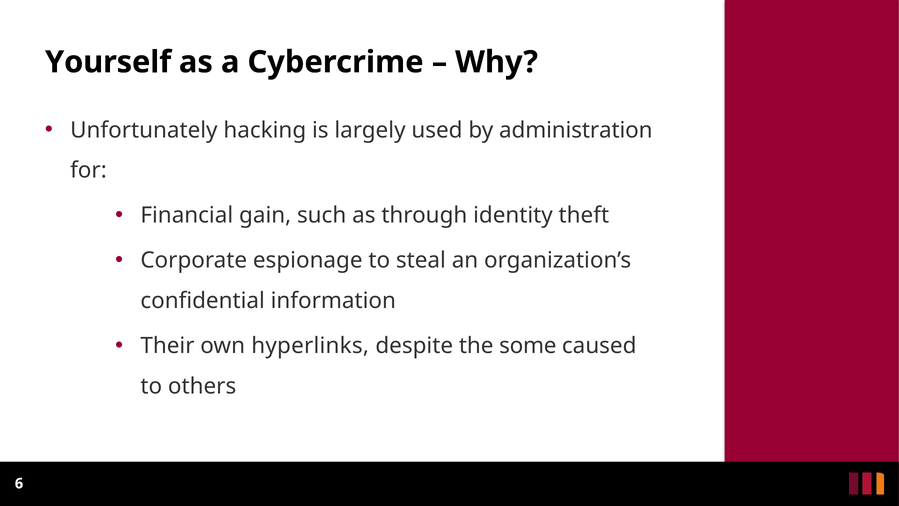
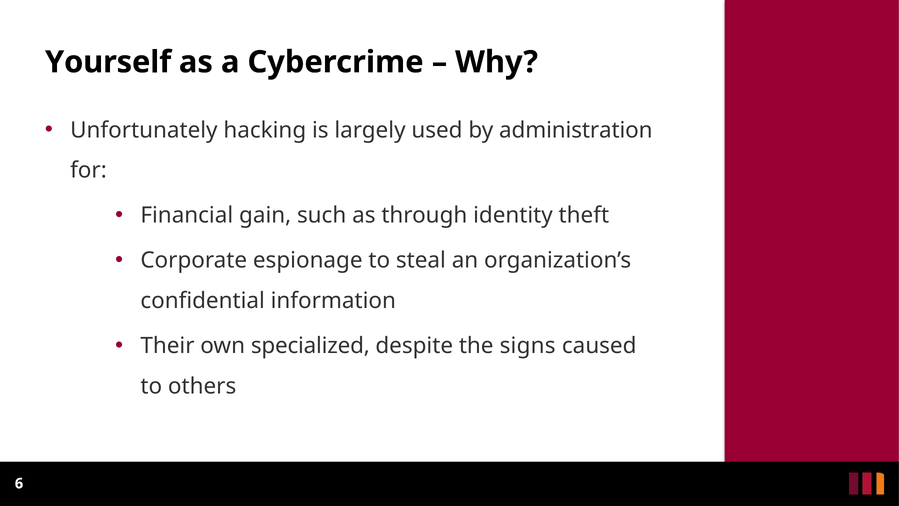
hyperlinks: hyperlinks -> specialized
some: some -> signs
